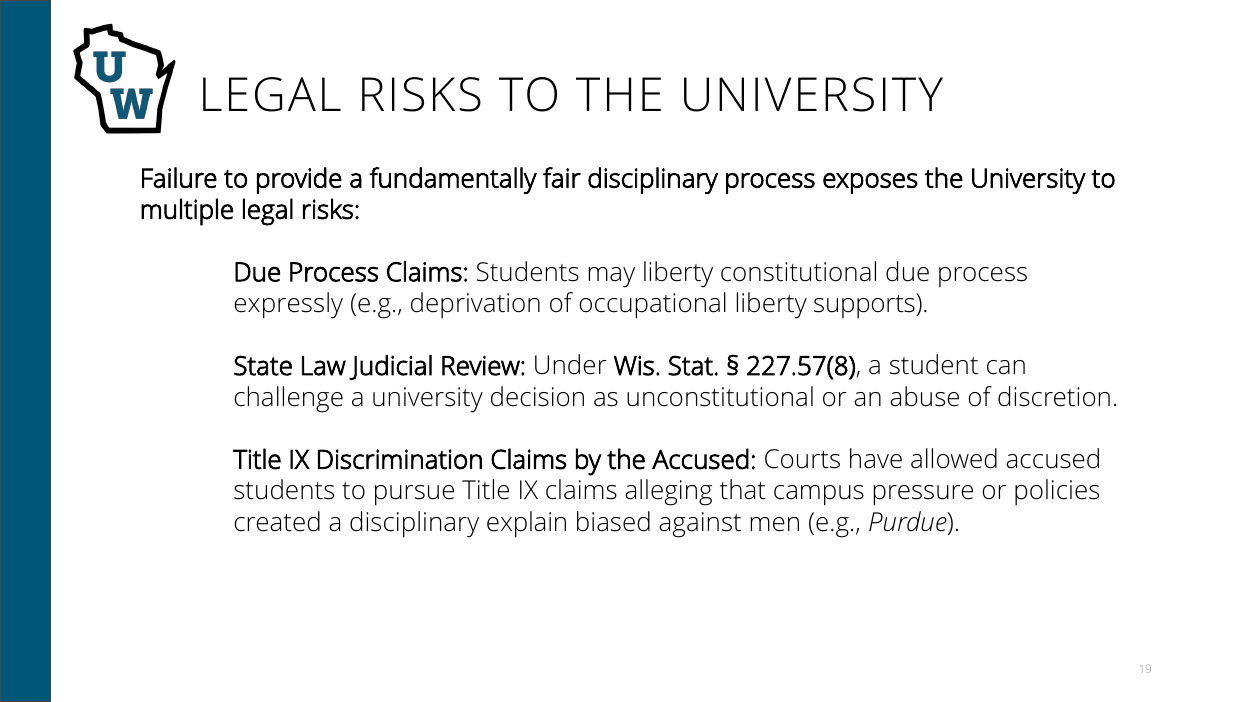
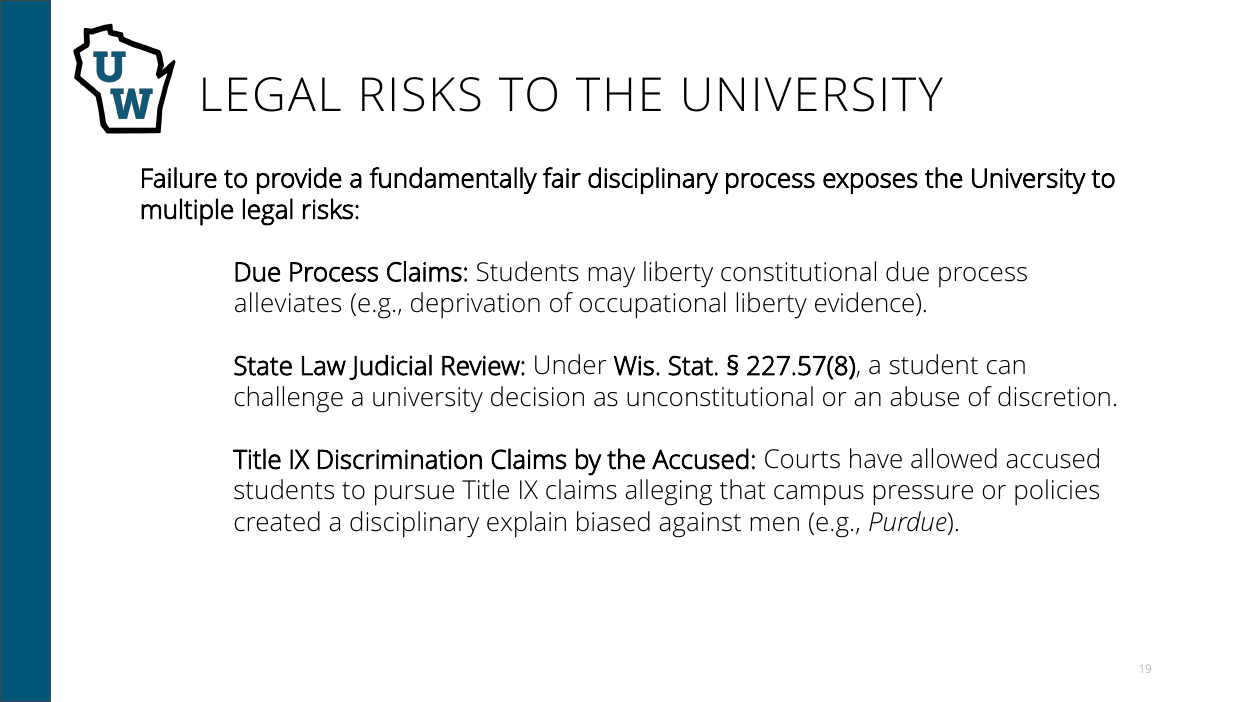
expressly: expressly -> alleviates
supports: supports -> evidence
